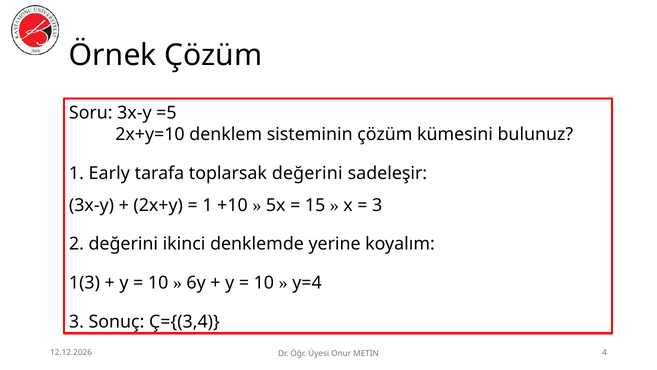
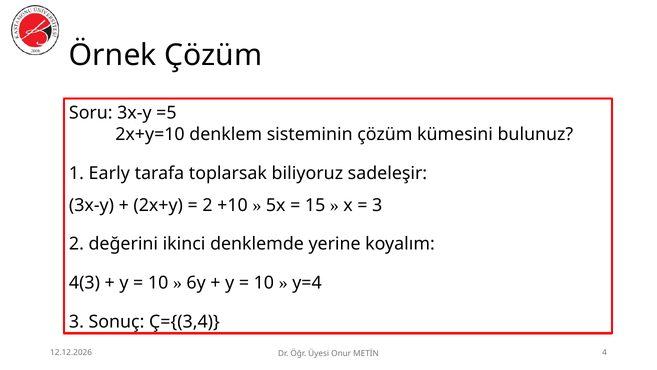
toplarsak değerini: değerini -> biliyoruz
1 at (207, 205): 1 -> 2
1(3: 1(3 -> 4(3
